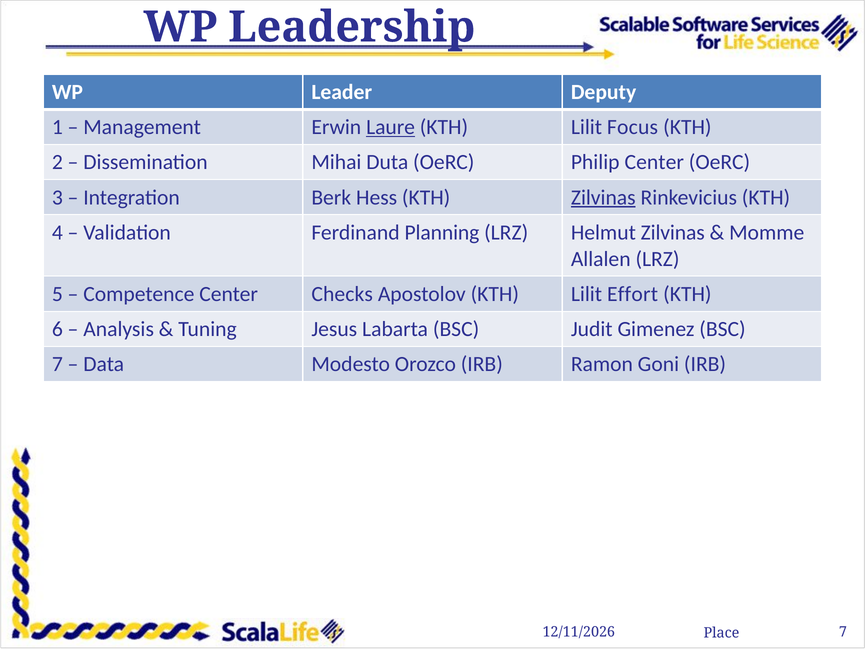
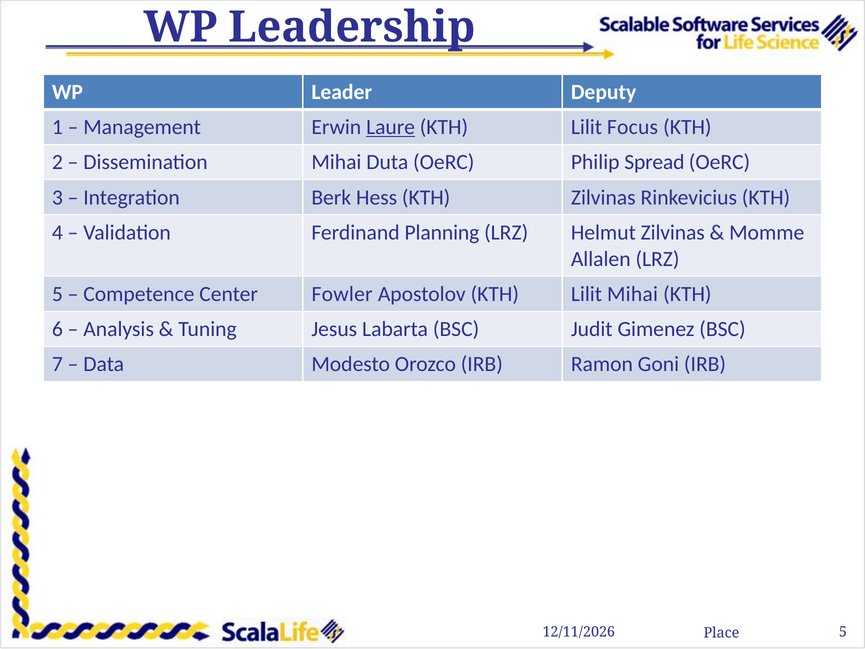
Philip Center: Center -> Spread
Zilvinas at (603, 197) underline: present -> none
Checks: Checks -> Fowler
Lilit Effort: Effort -> Mihai
Place 7: 7 -> 5
